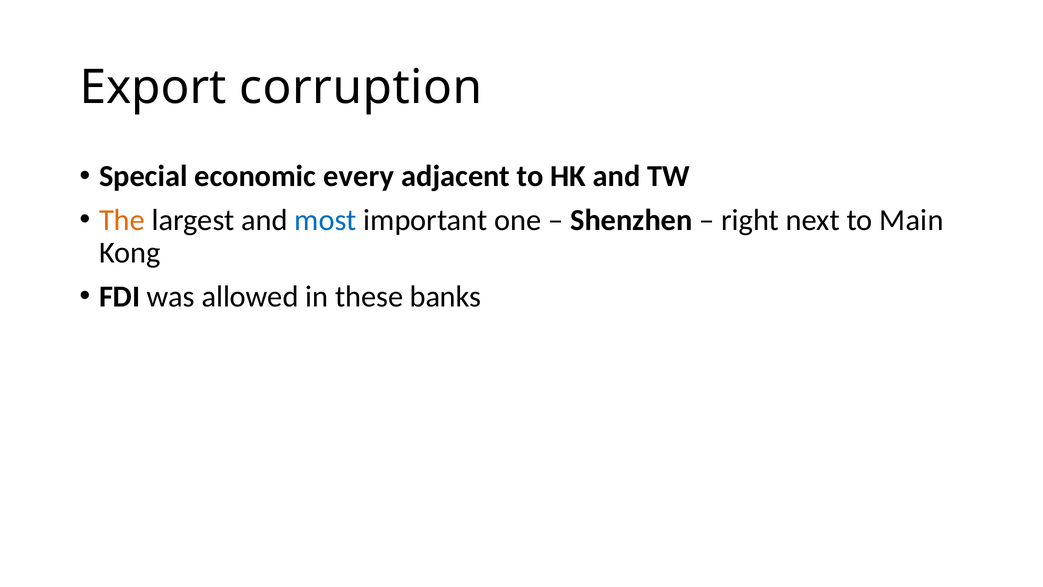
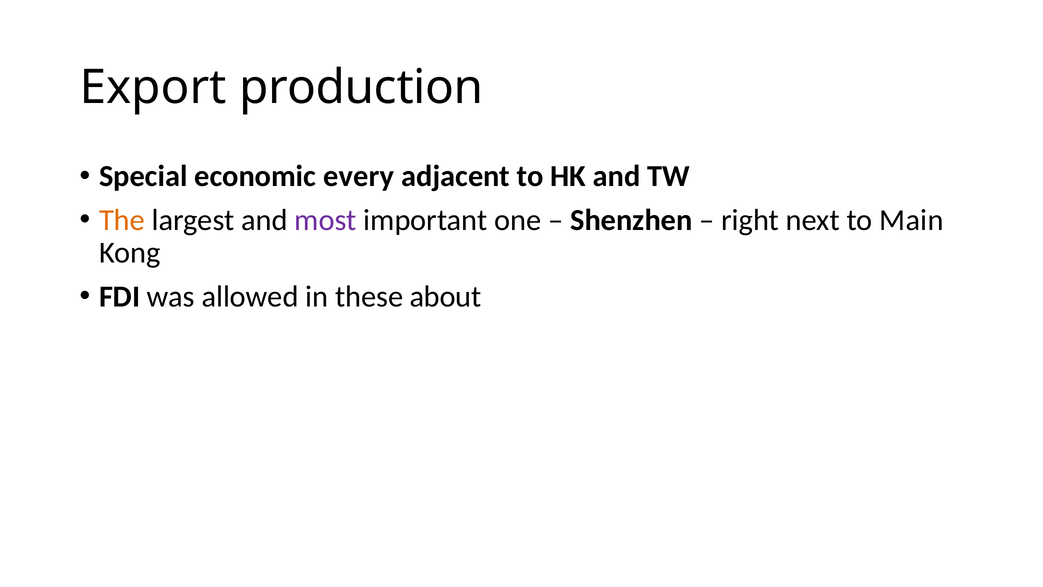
corruption: corruption -> production
most colour: blue -> purple
banks: banks -> about
